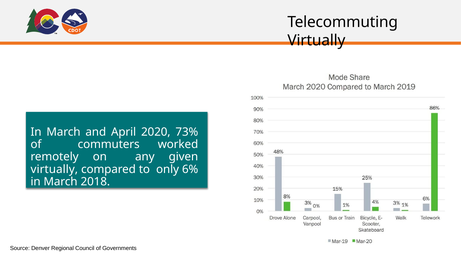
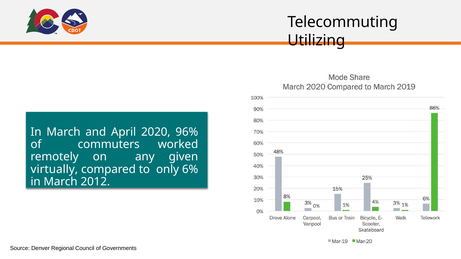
Virtually at (316, 40): Virtually -> Utilizing
73%: 73% -> 96%
2018: 2018 -> 2012
